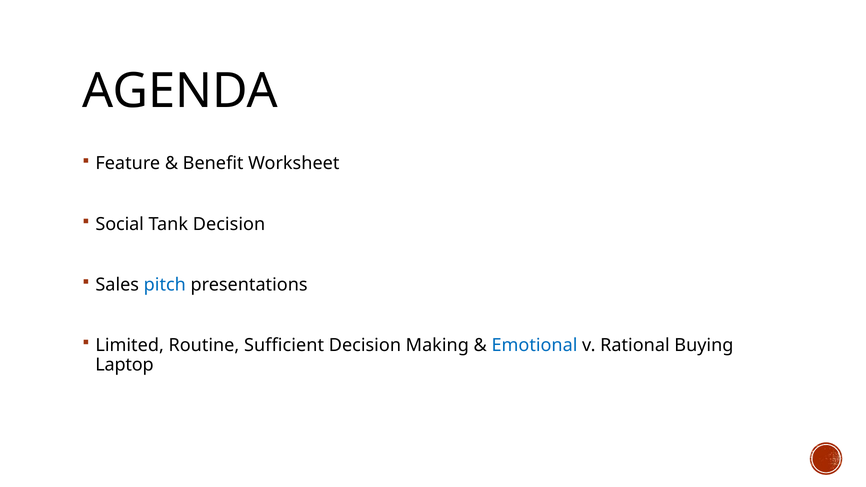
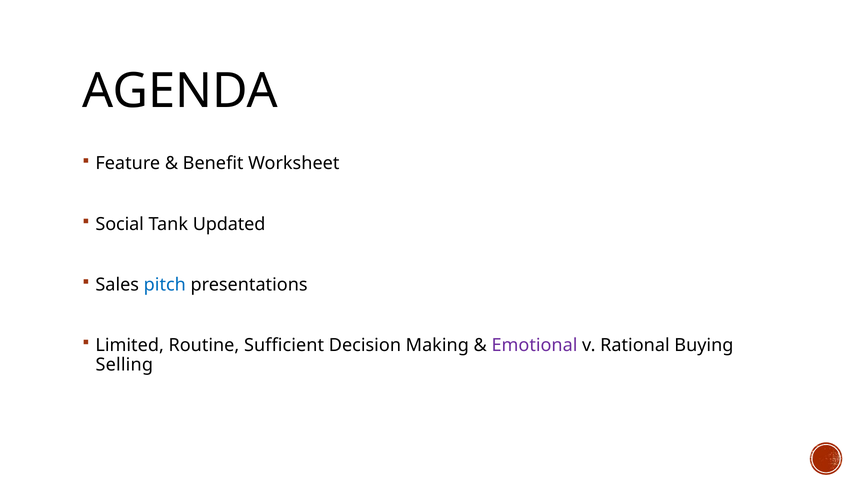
Tank Decision: Decision -> Updated
Emotional colour: blue -> purple
Laptop: Laptop -> Selling
